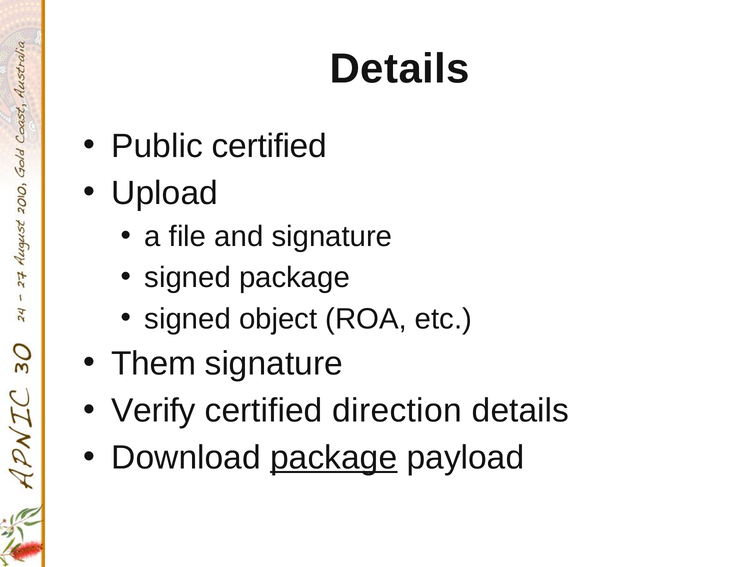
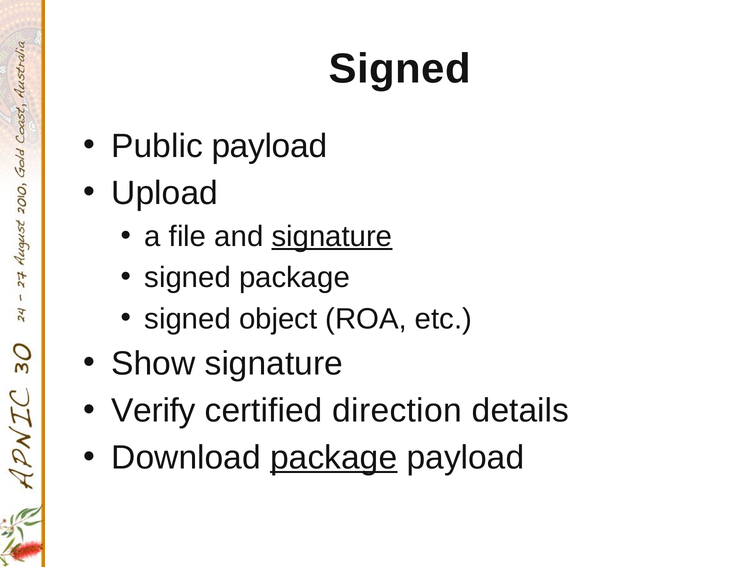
Details at (400, 69): Details -> Signed
Public certified: certified -> payload
signature at (332, 236) underline: none -> present
Them: Them -> Show
